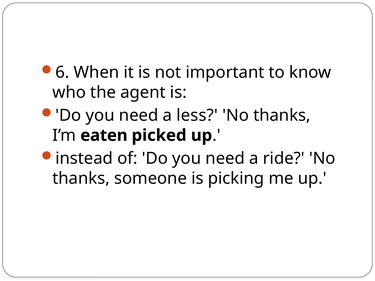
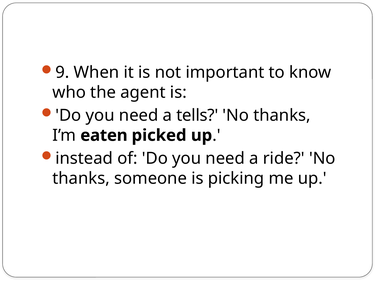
6: 6 -> 9
less: less -> tells
